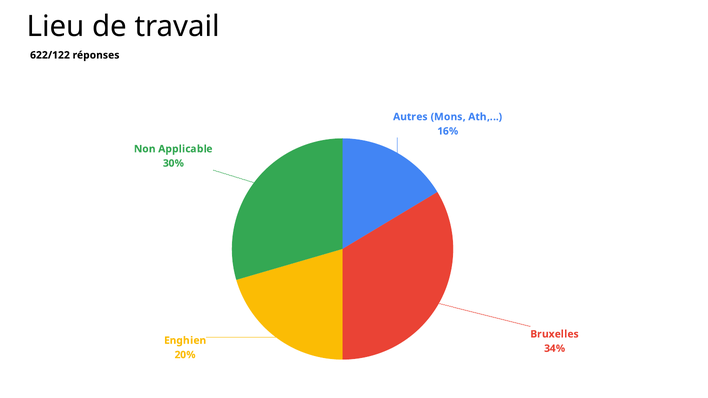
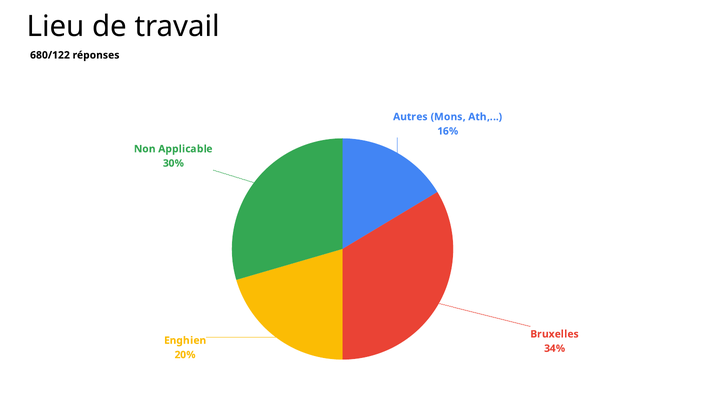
622/122: 622/122 -> 680/122
